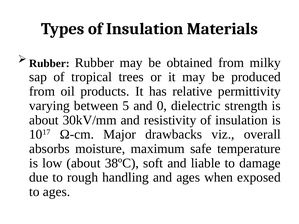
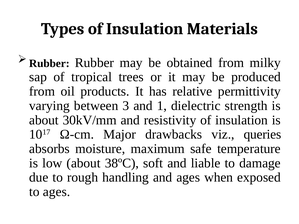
5: 5 -> 3
0: 0 -> 1
overall: overall -> queries
